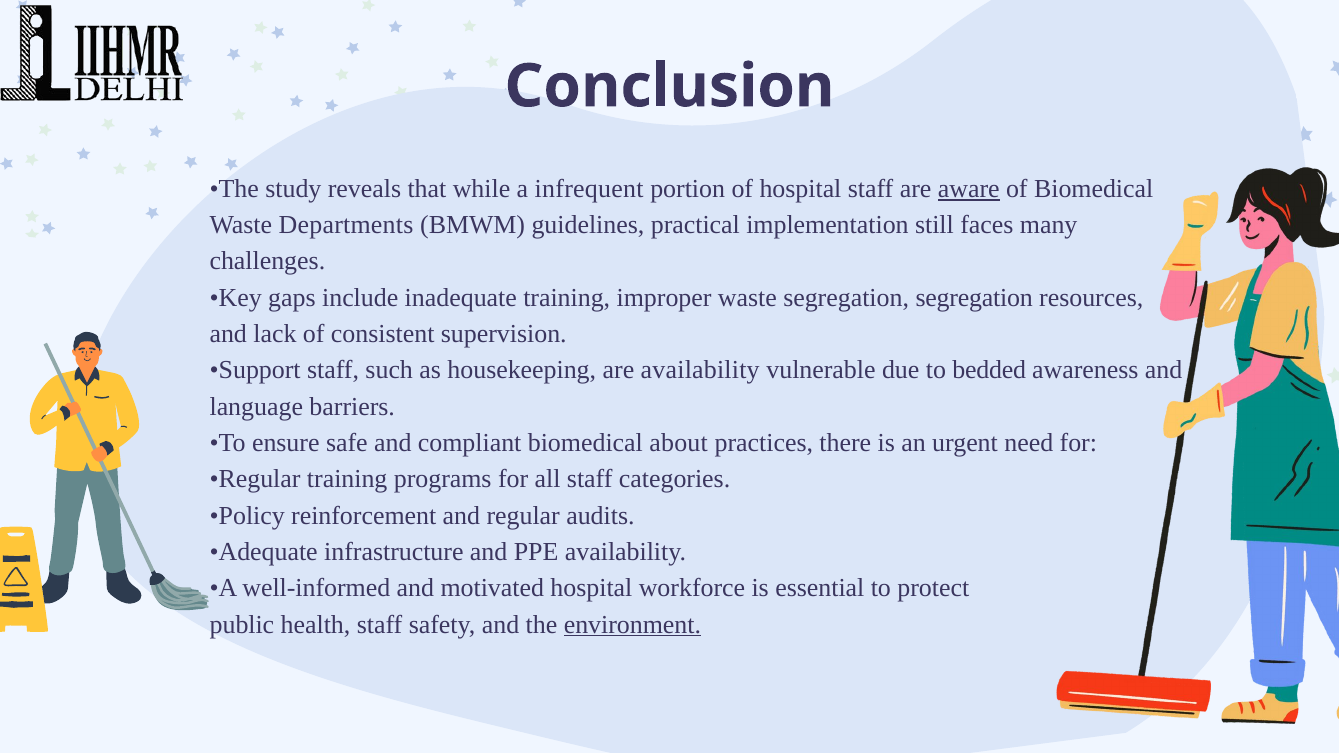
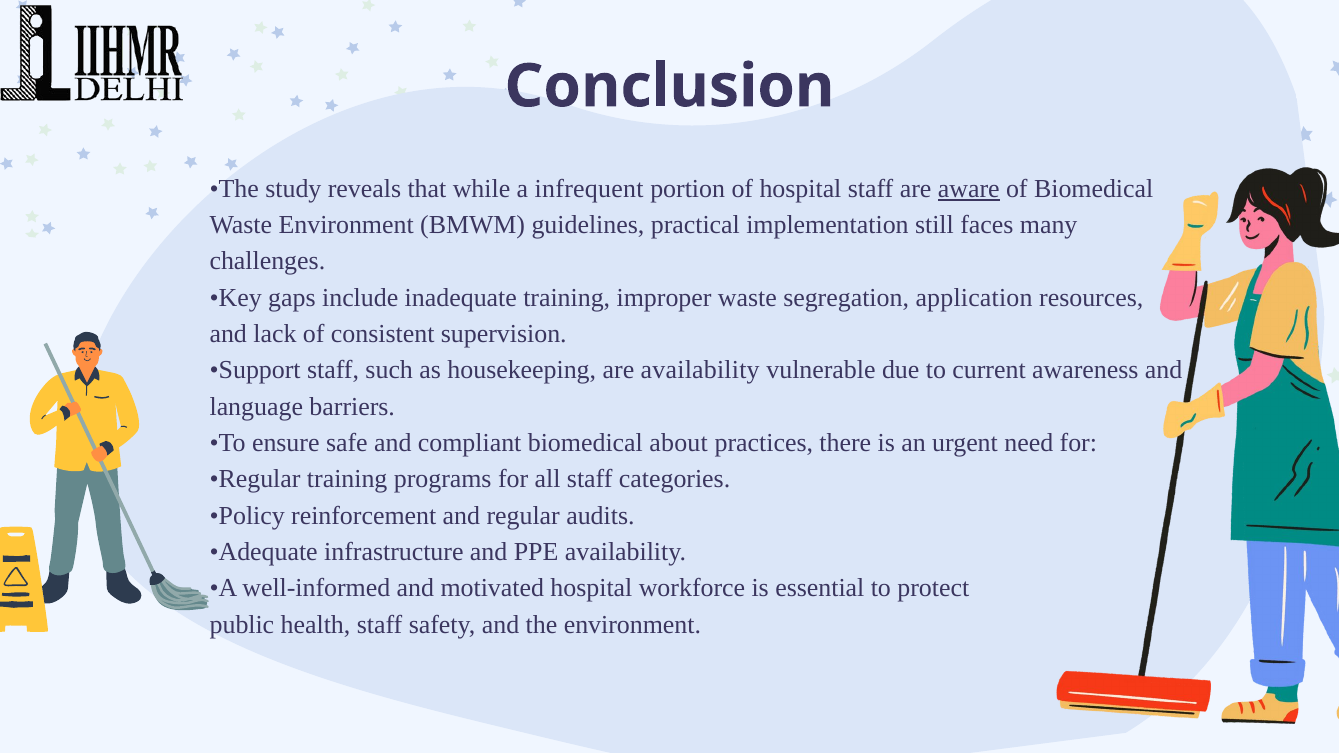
Waste Departments: Departments -> Environment
segregation segregation: segregation -> application
bedded: bedded -> current
environment at (632, 625) underline: present -> none
